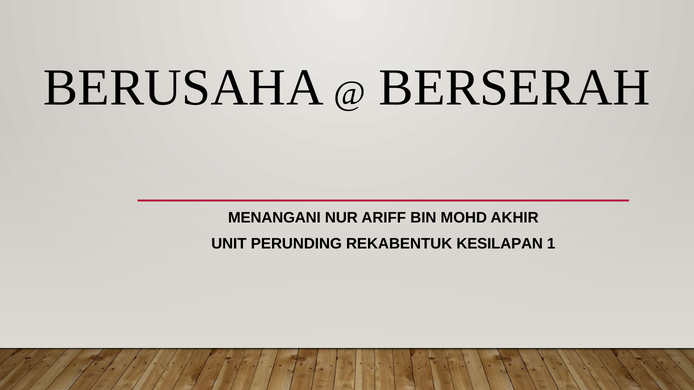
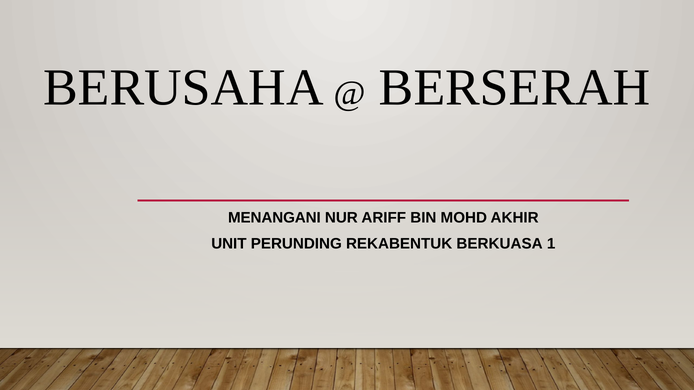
KESILAPAN: KESILAPAN -> BERKUASA
